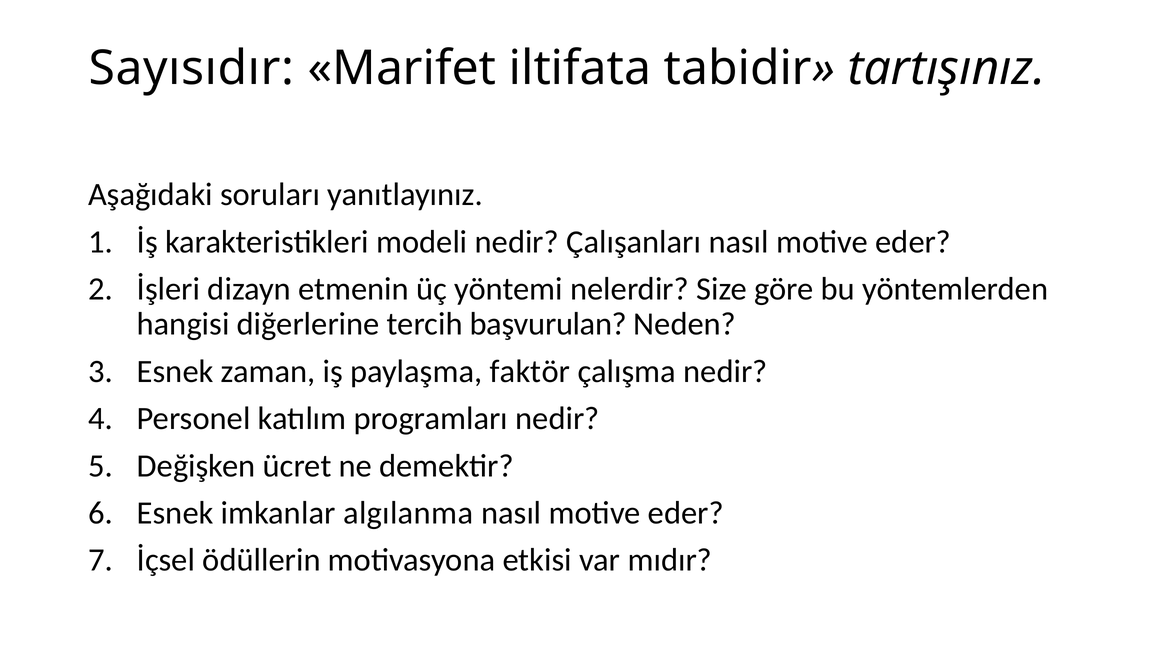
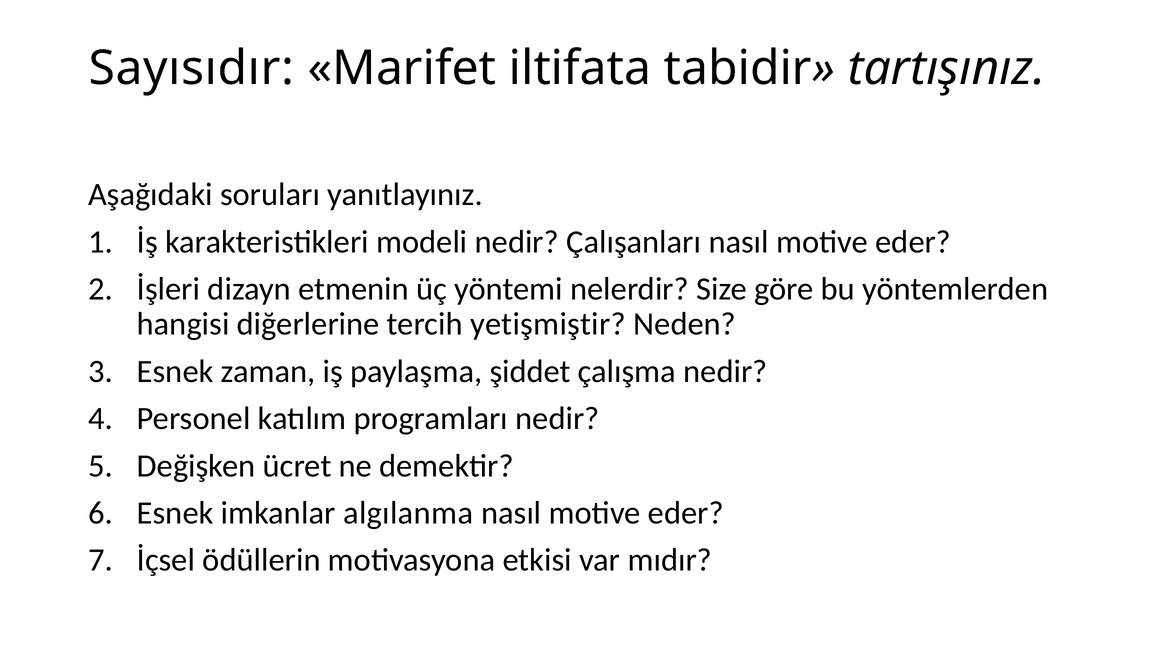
başvurulan: başvurulan -> yetişmiştir
faktör: faktör -> şiddet
